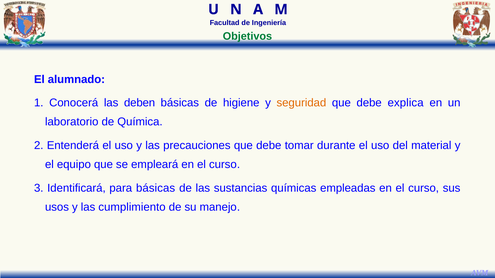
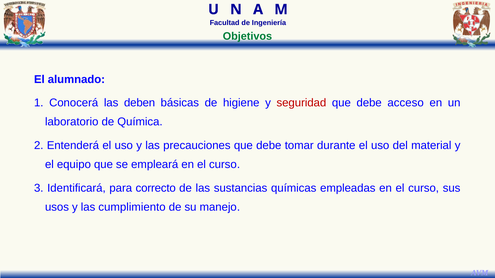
seguridad colour: orange -> red
explica: explica -> acceso
para básicas: básicas -> correcto
